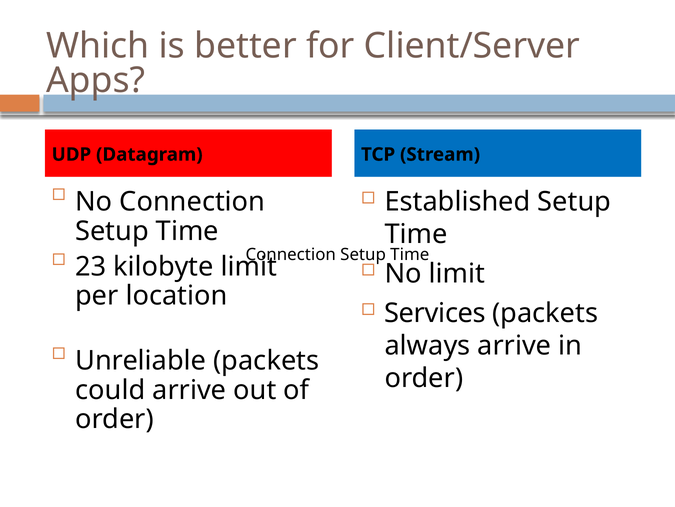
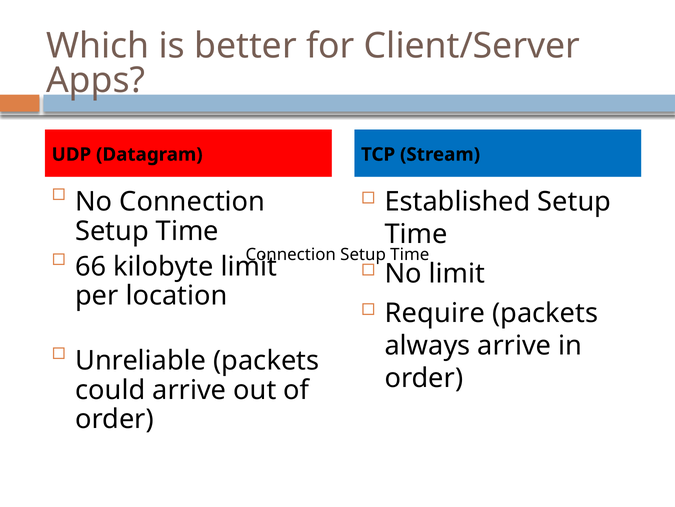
23: 23 -> 66
Services: Services -> Require
